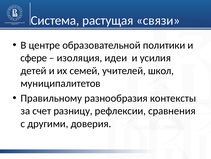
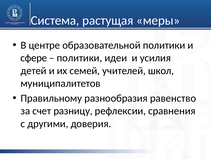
связи: связи -> меры
изоляция at (79, 58): изоляция -> политики
контексты: контексты -> равенство
